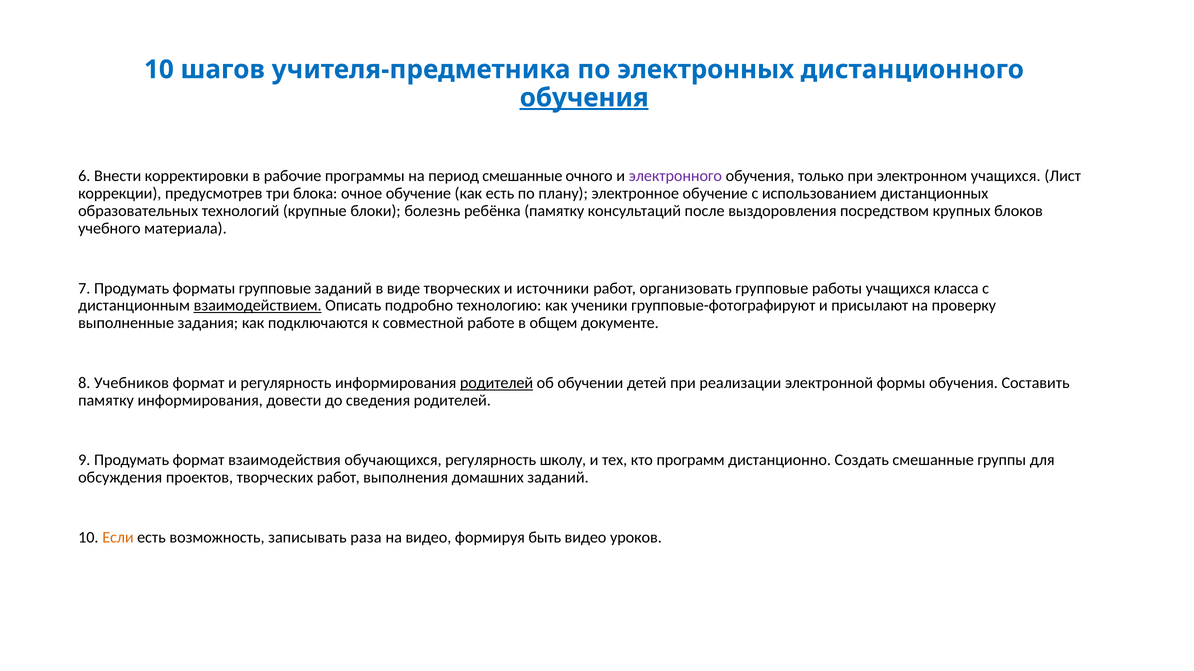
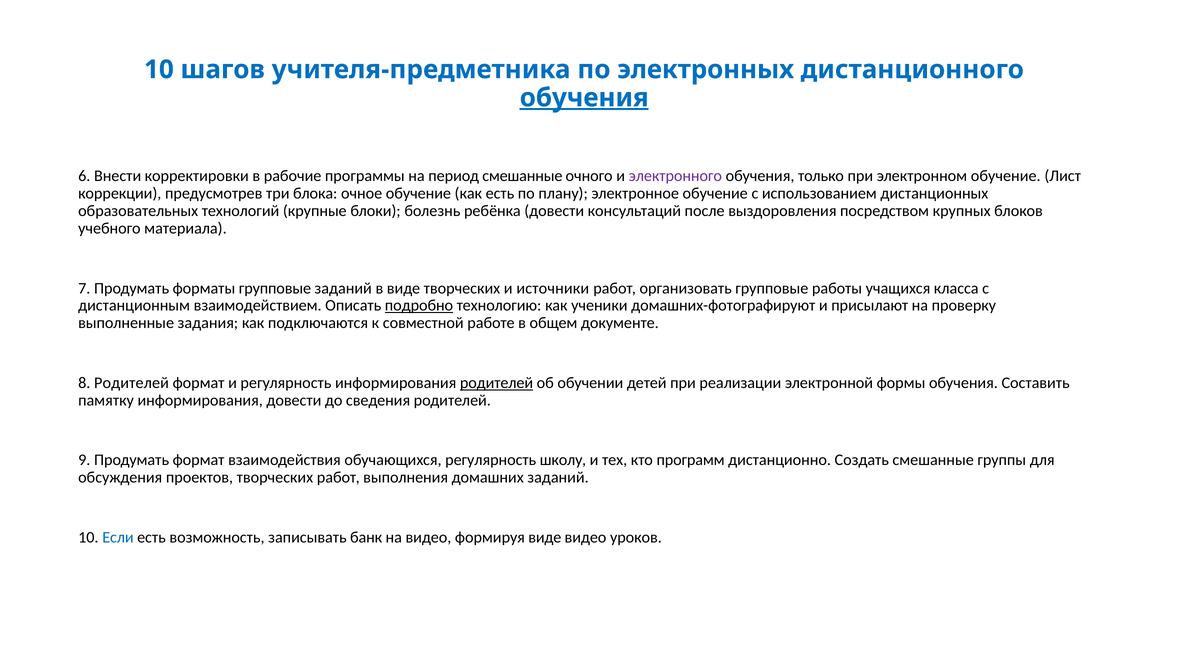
электронном учащихся: учащихся -> обучение
ребёнка памятку: памятку -> довести
взаимодействием underline: present -> none
подробно underline: none -> present
групповые-фотографируют: групповые-фотографируют -> домашних-фотографируют
8 Учебников: Учебников -> Родителей
Если colour: orange -> blue
раза: раза -> банк
формируя быть: быть -> виде
